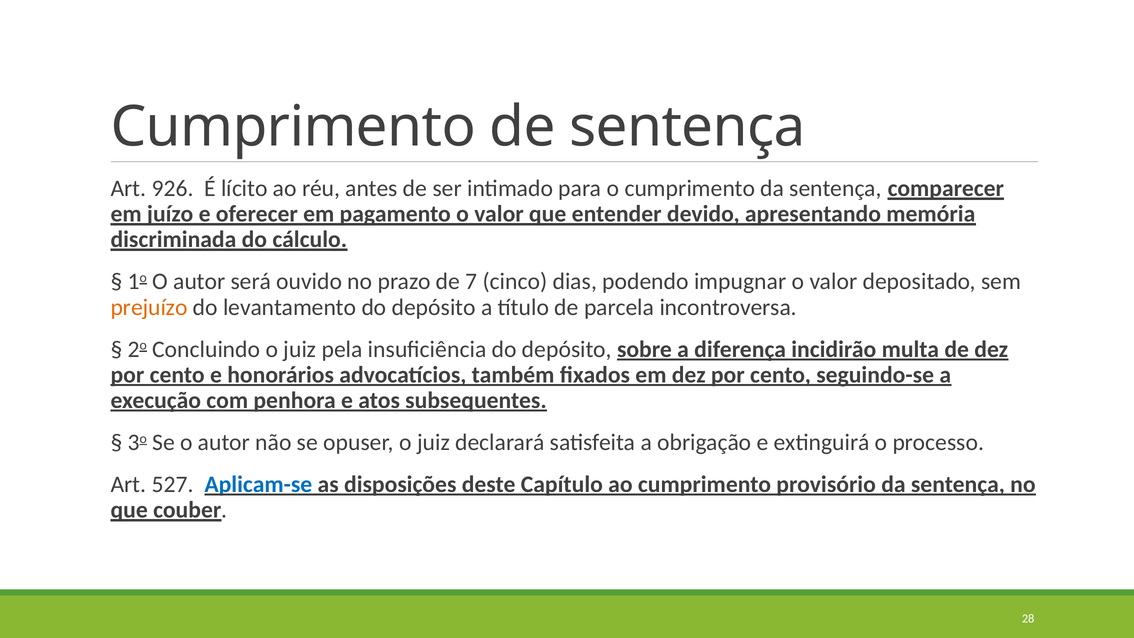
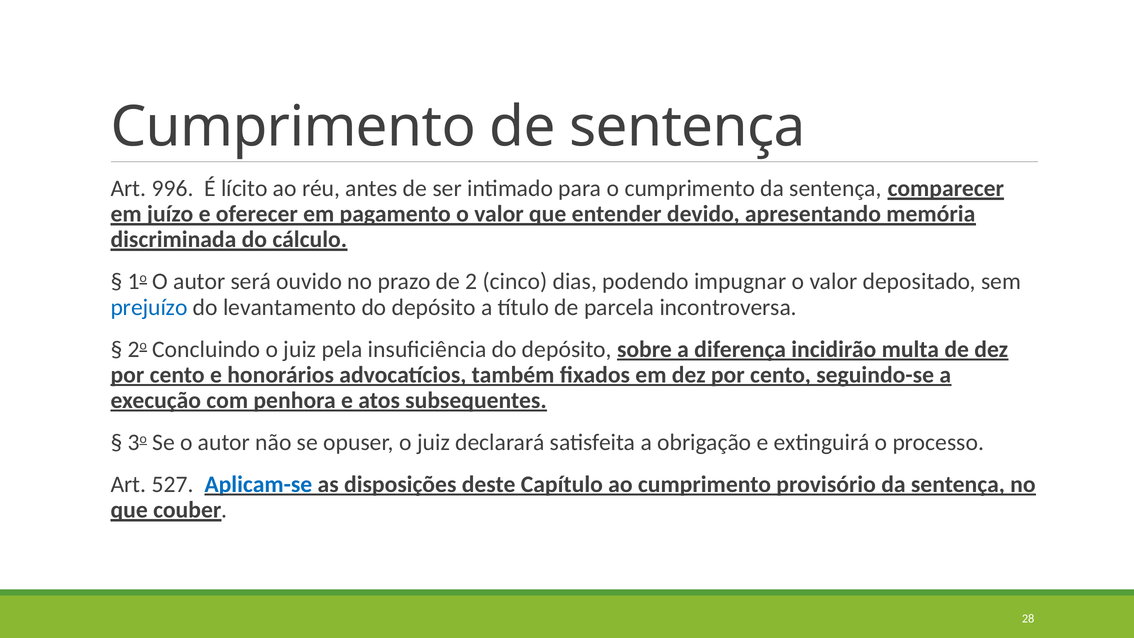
926: 926 -> 996
7: 7 -> 2
prejuízo colour: orange -> blue
